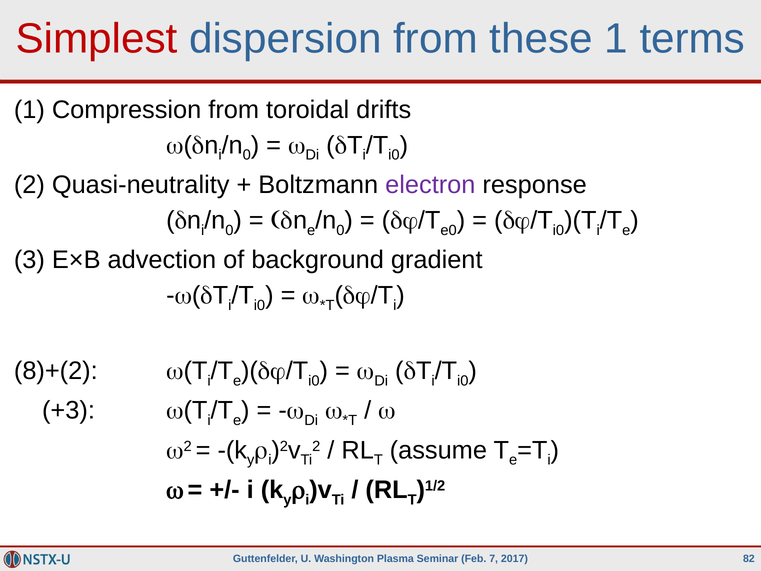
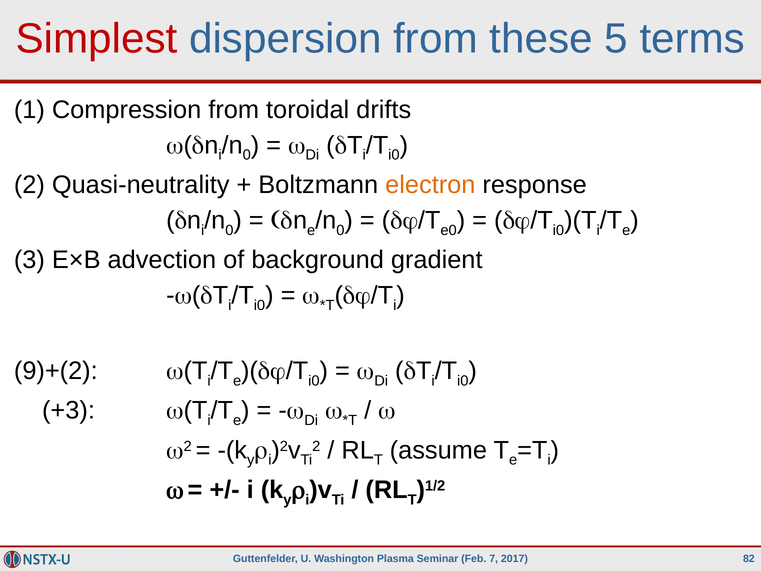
these 1: 1 -> 5
electron colour: purple -> orange
8)+(2: 8)+(2 -> 9)+(2
